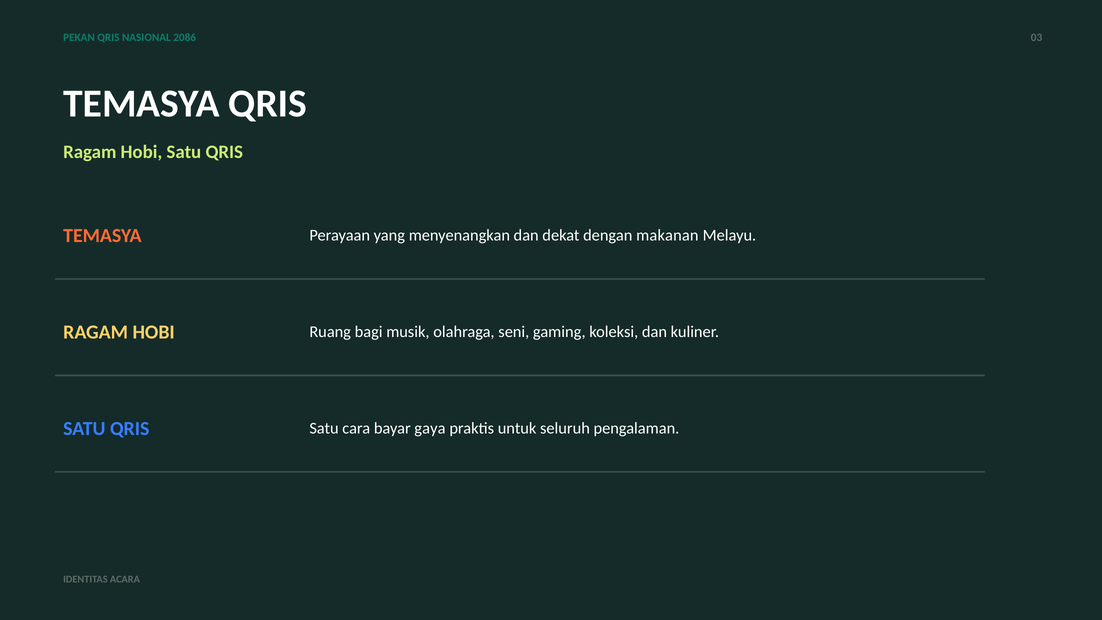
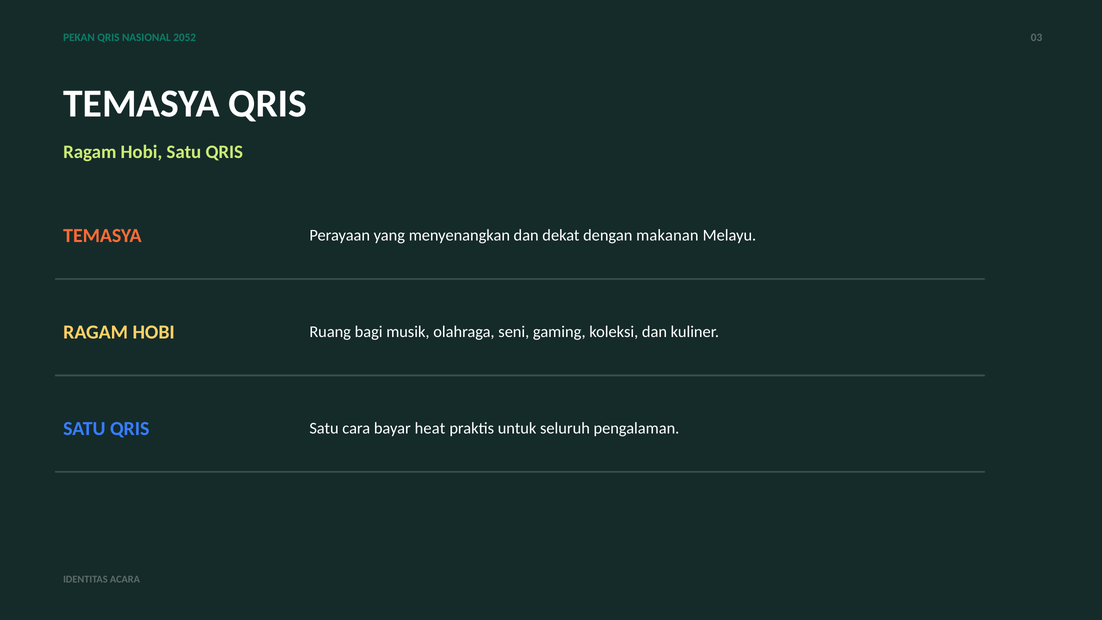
2086: 2086 -> 2052
gaya: gaya -> heat
